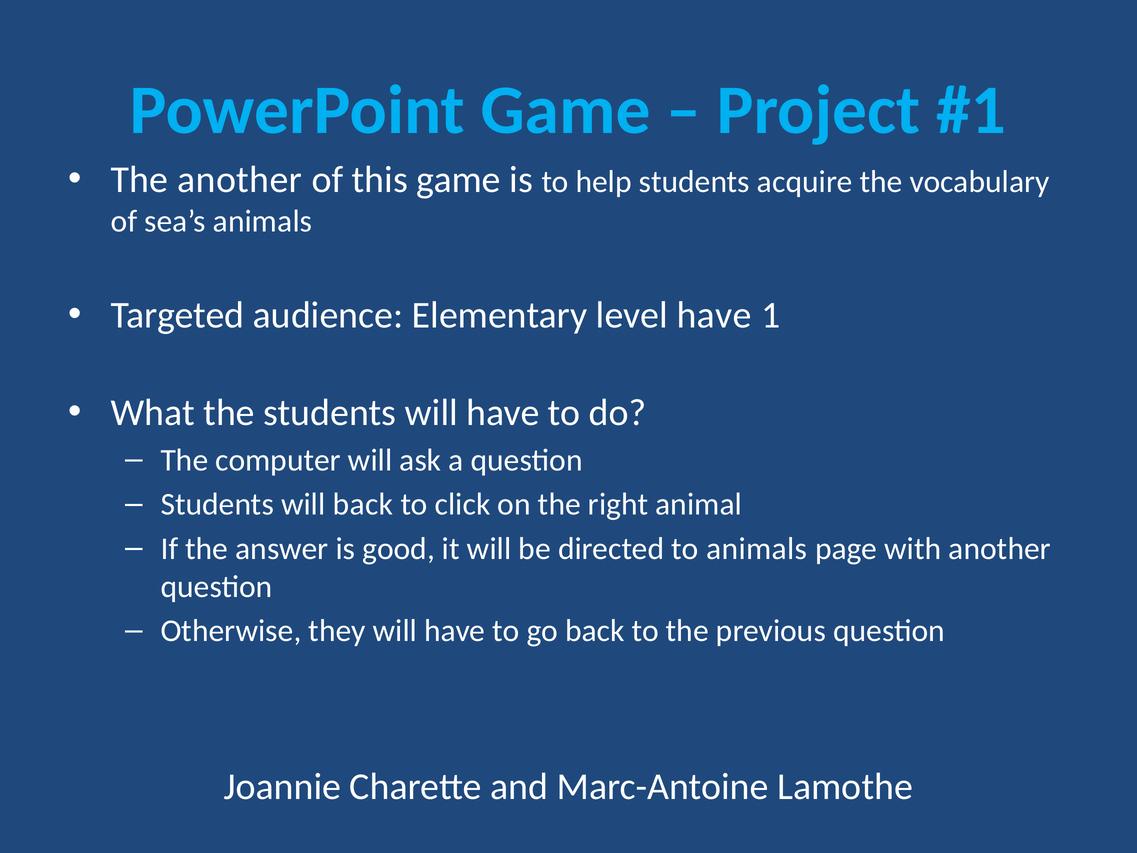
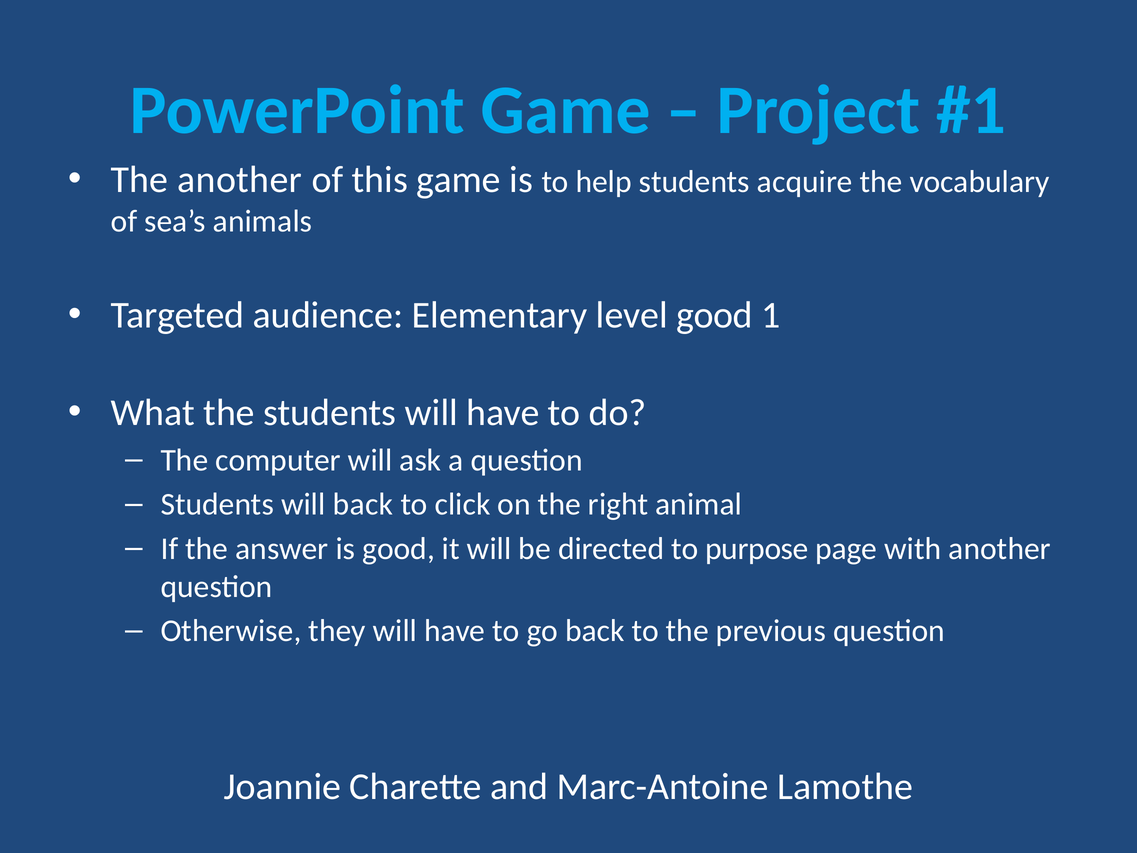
level have: have -> good
to animals: animals -> purpose
